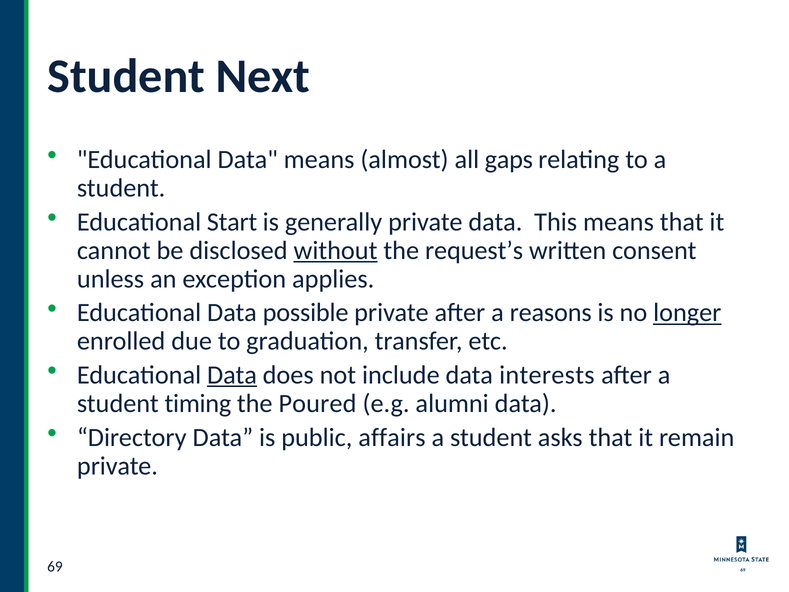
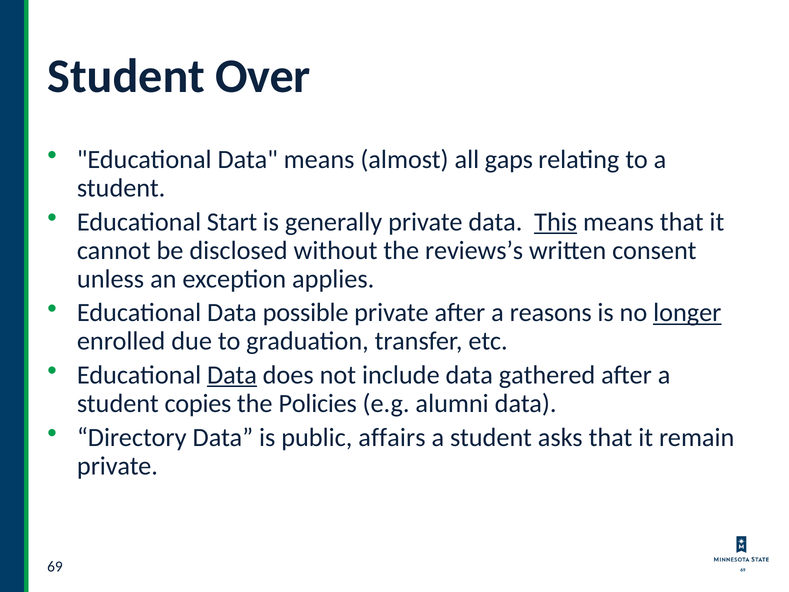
Next: Next -> Over
This underline: none -> present
without underline: present -> none
request’s: request’s -> reviews’s
interests: interests -> gathered
timing: timing -> copies
Poured: Poured -> Policies
